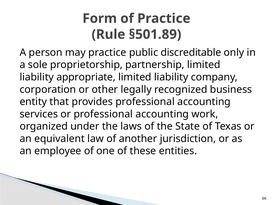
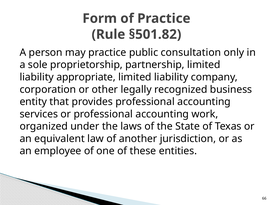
§501.89: §501.89 -> §501.82
discreditable: discreditable -> consultation
